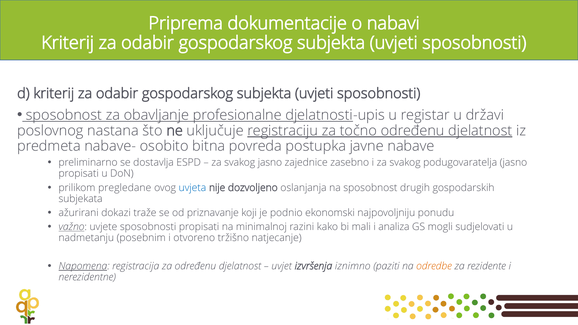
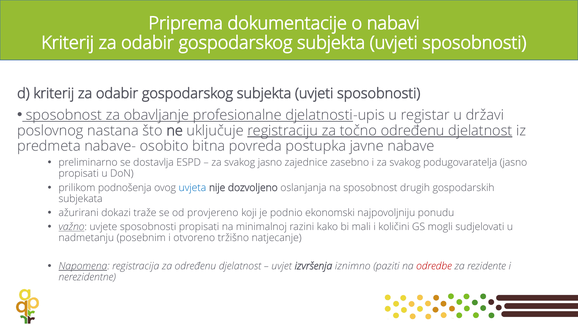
pregledane: pregledane -> podnošenja
priznavanje: priznavanje -> provjereno
analiza: analiza -> količini
odredbe colour: orange -> red
